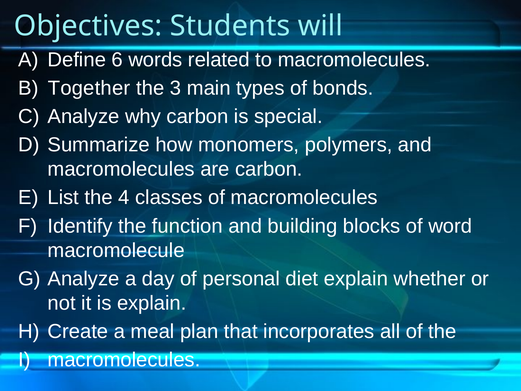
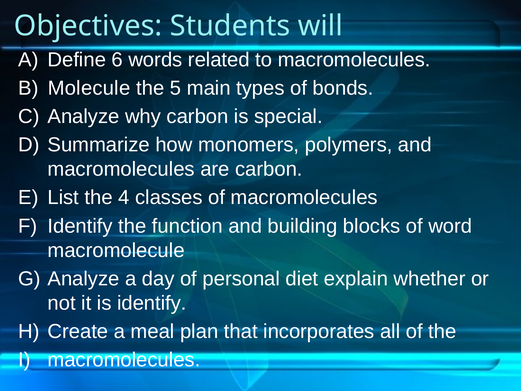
Together: Together -> Molecule
3: 3 -> 5
is explain: explain -> identify
